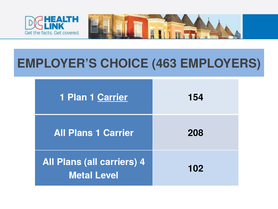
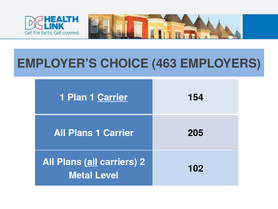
208: 208 -> 205
all at (91, 162) underline: none -> present
4: 4 -> 2
